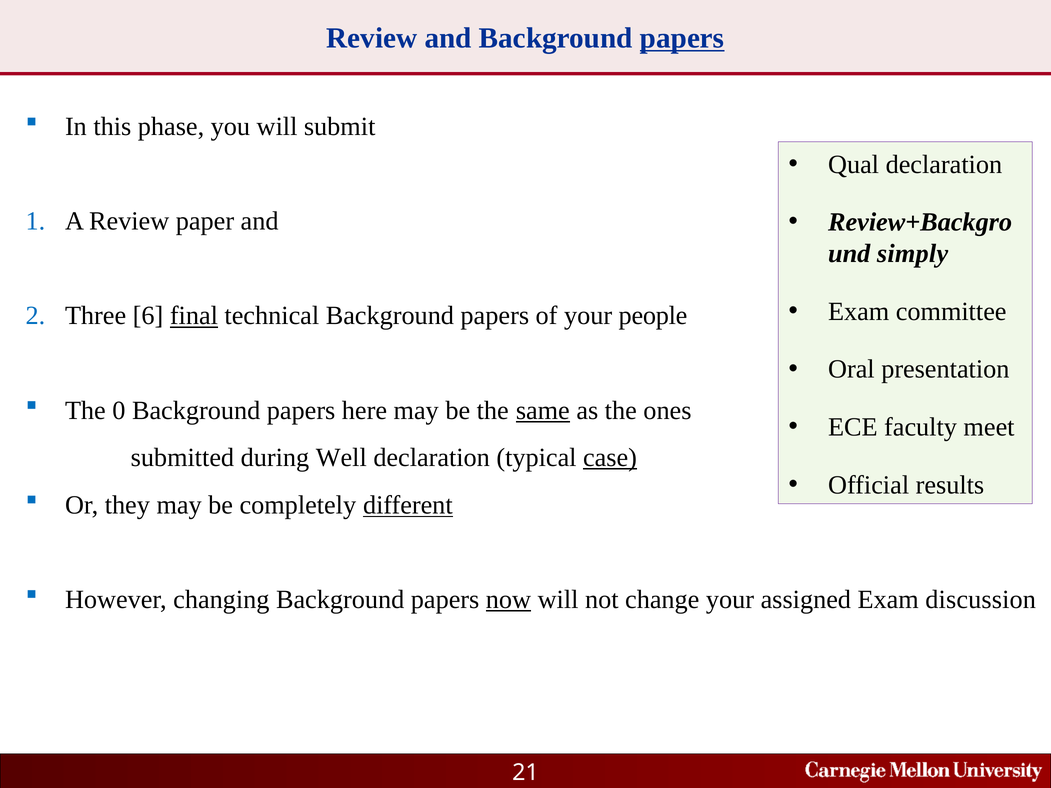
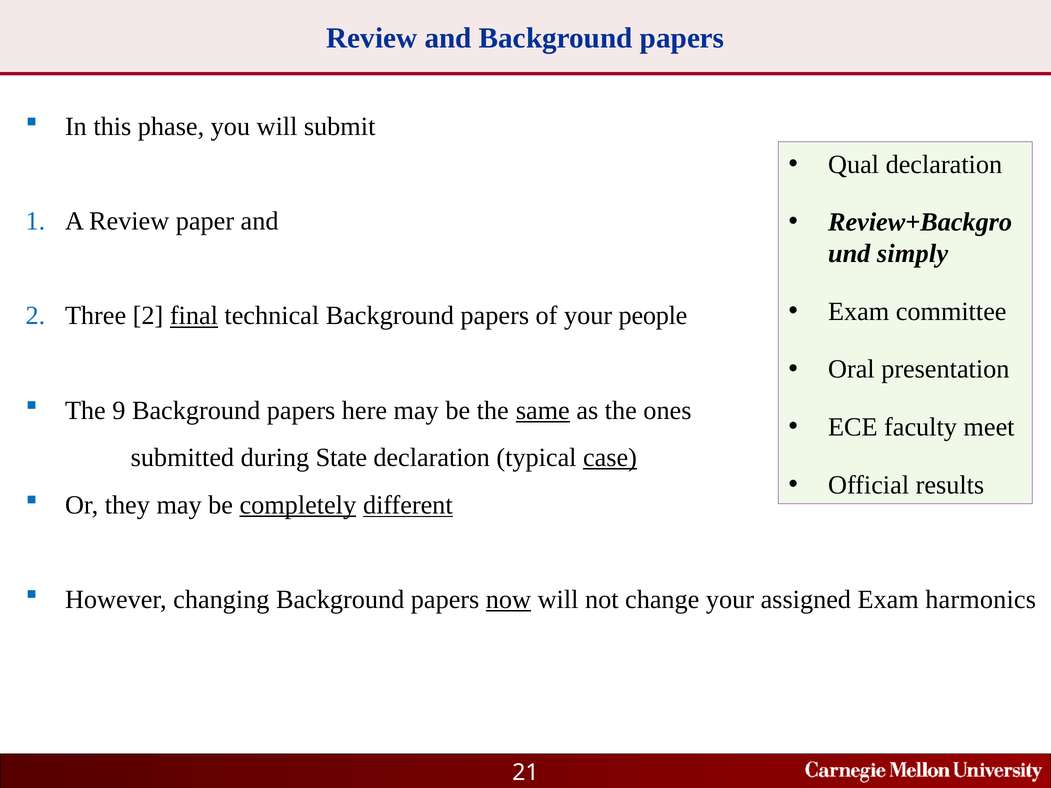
papers at (682, 38) underline: present -> none
Three 6: 6 -> 2
0: 0 -> 9
Well: Well -> State
completely underline: none -> present
discussion: discussion -> harmonics
